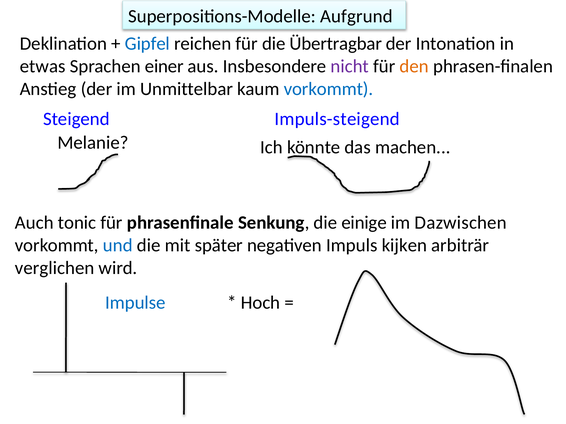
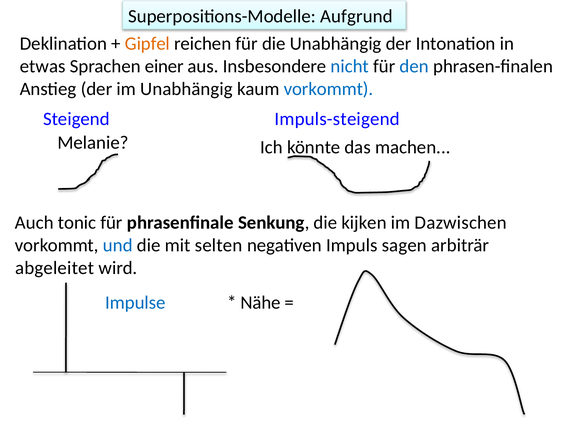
Gipfel colour: blue -> orange
die Übertragbar: Übertragbar -> Unabhängig
nicht colour: purple -> blue
den colour: orange -> blue
im Unmittelbar: Unmittelbar -> Unabhängig
einige: einige -> kijken
später: später -> selten
kijken: kijken -> sagen
verglichen: verglichen -> abgeleitet
Hoch: Hoch -> Nähe
